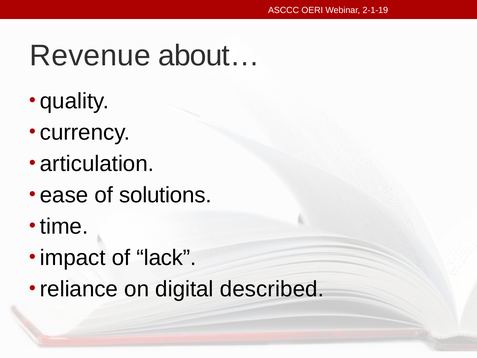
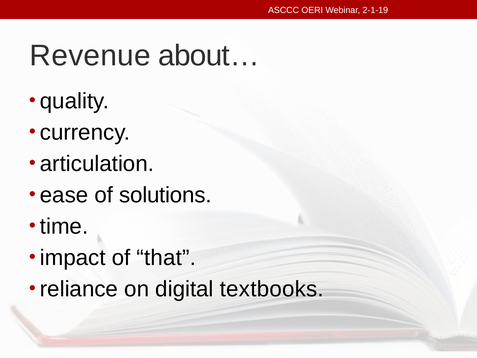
lack: lack -> that
described: described -> textbooks
